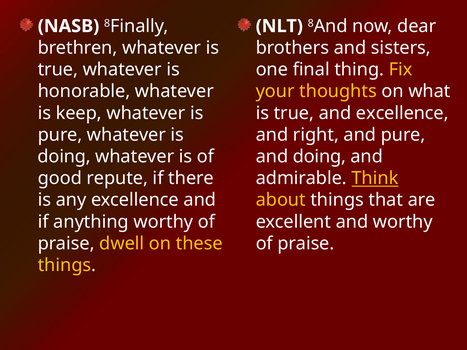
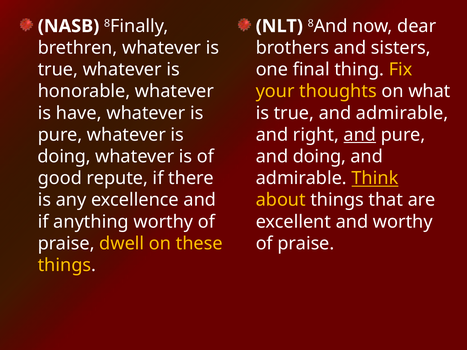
keep: keep -> have
true and excellence: excellence -> admirable
and at (360, 135) underline: none -> present
